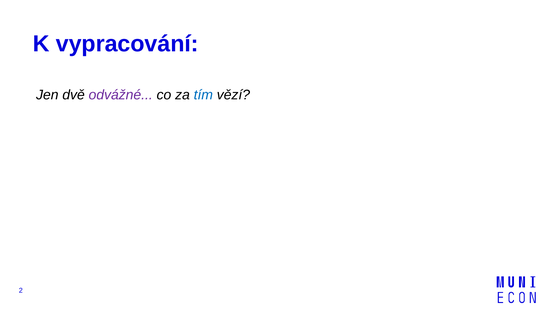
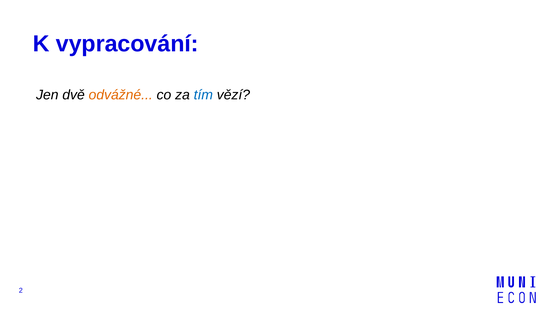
odvážné colour: purple -> orange
